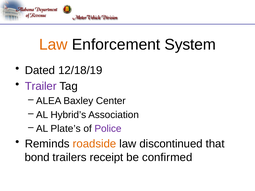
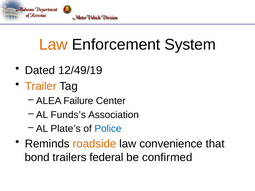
12/18/19: 12/18/19 -> 12/49/19
Trailer colour: purple -> orange
Baxley: Baxley -> Failure
Hybrid’s: Hybrid’s -> Funds’s
Police colour: purple -> blue
discontinued: discontinued -> convenience
receipt: receipt -> federal
